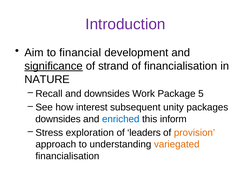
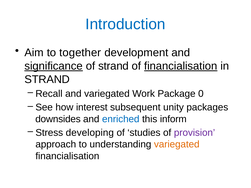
Introduction colour: purple -> blue
financial: financial -> together
financialisation at (181, 66) underline: none -> present
NATURE at (47, 79): NATURE -> STRAND
and downsides: downsides -> variegated
5: 5 -> 0
exploration: exploration -> developing
leaders: leaders -> studies
provision colour: orange -> purple
